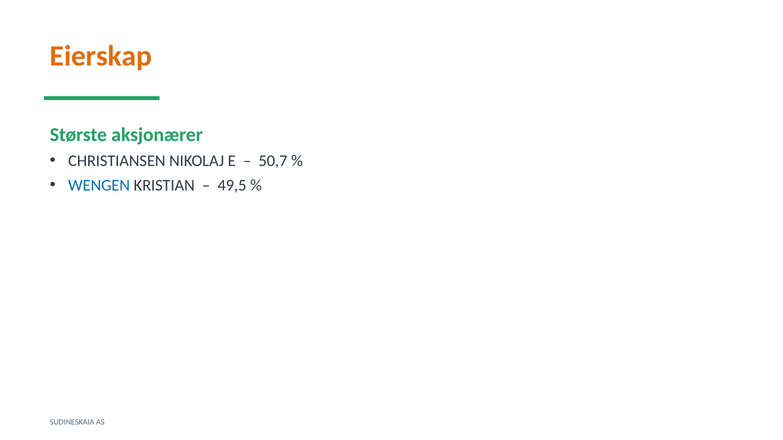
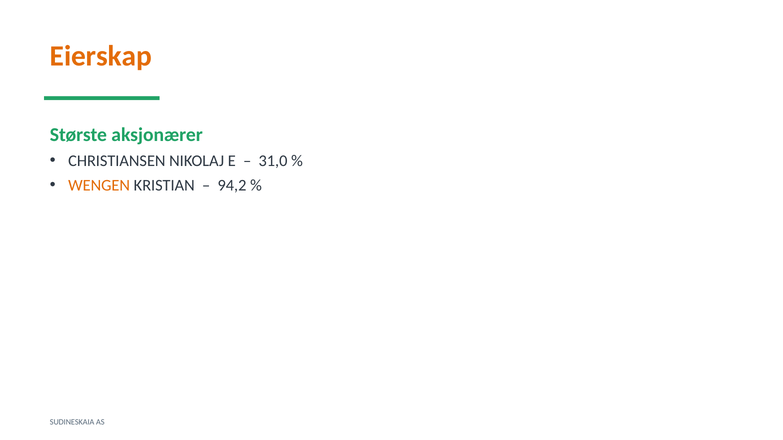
50,7: 50,7 -> 31,0
WENGEN colour: blue -> orange
49,5: 49,5 -> 94,2
